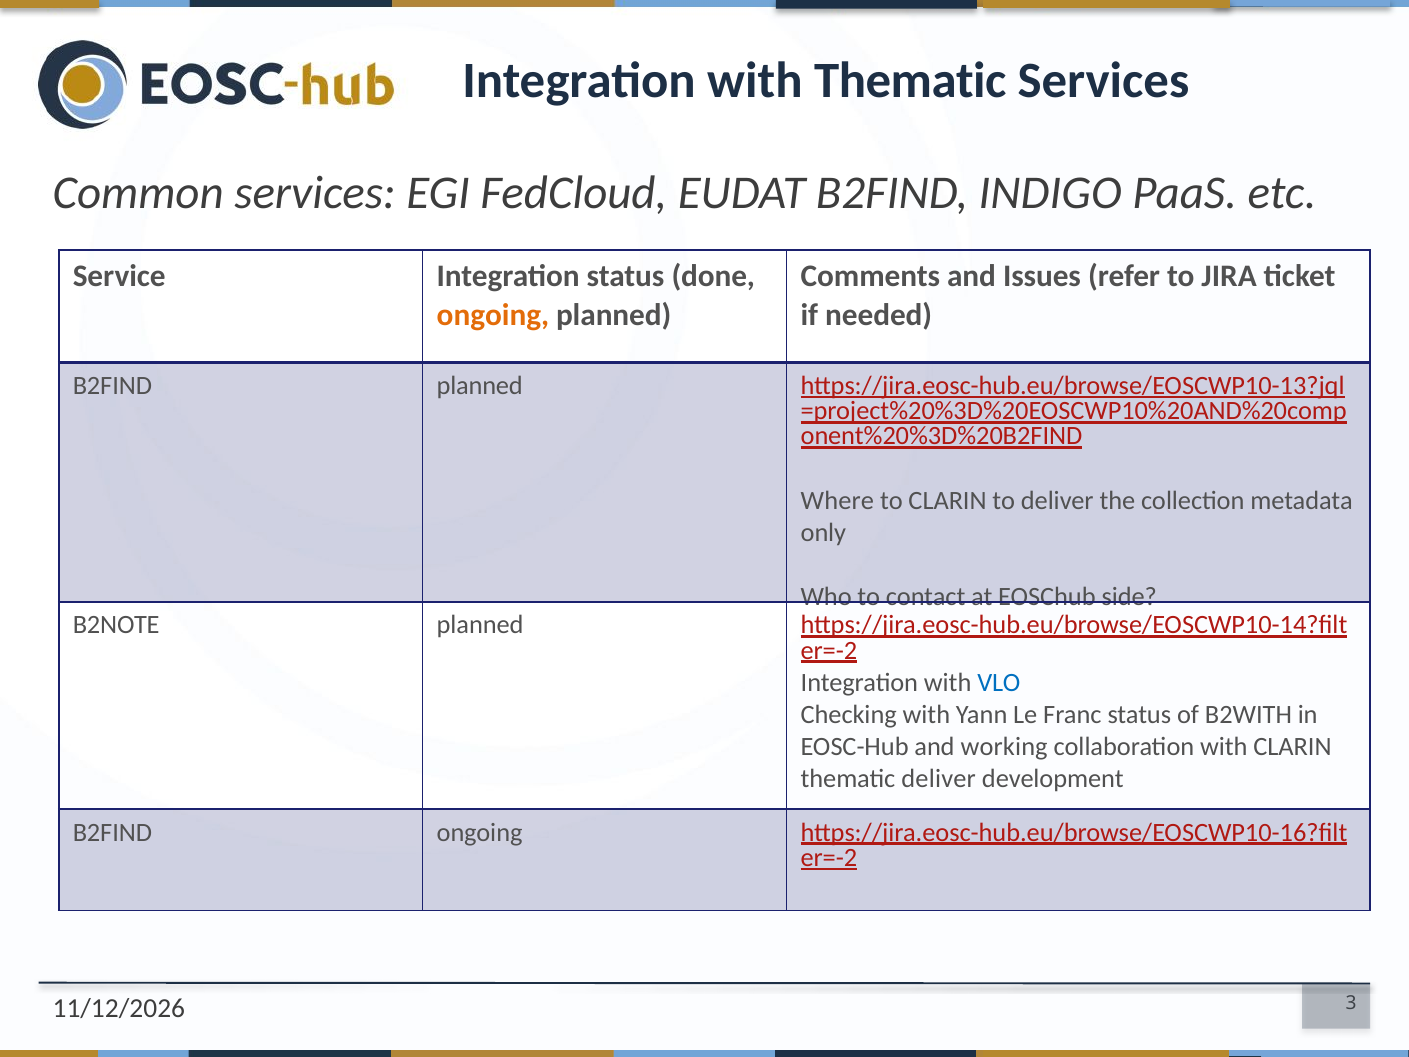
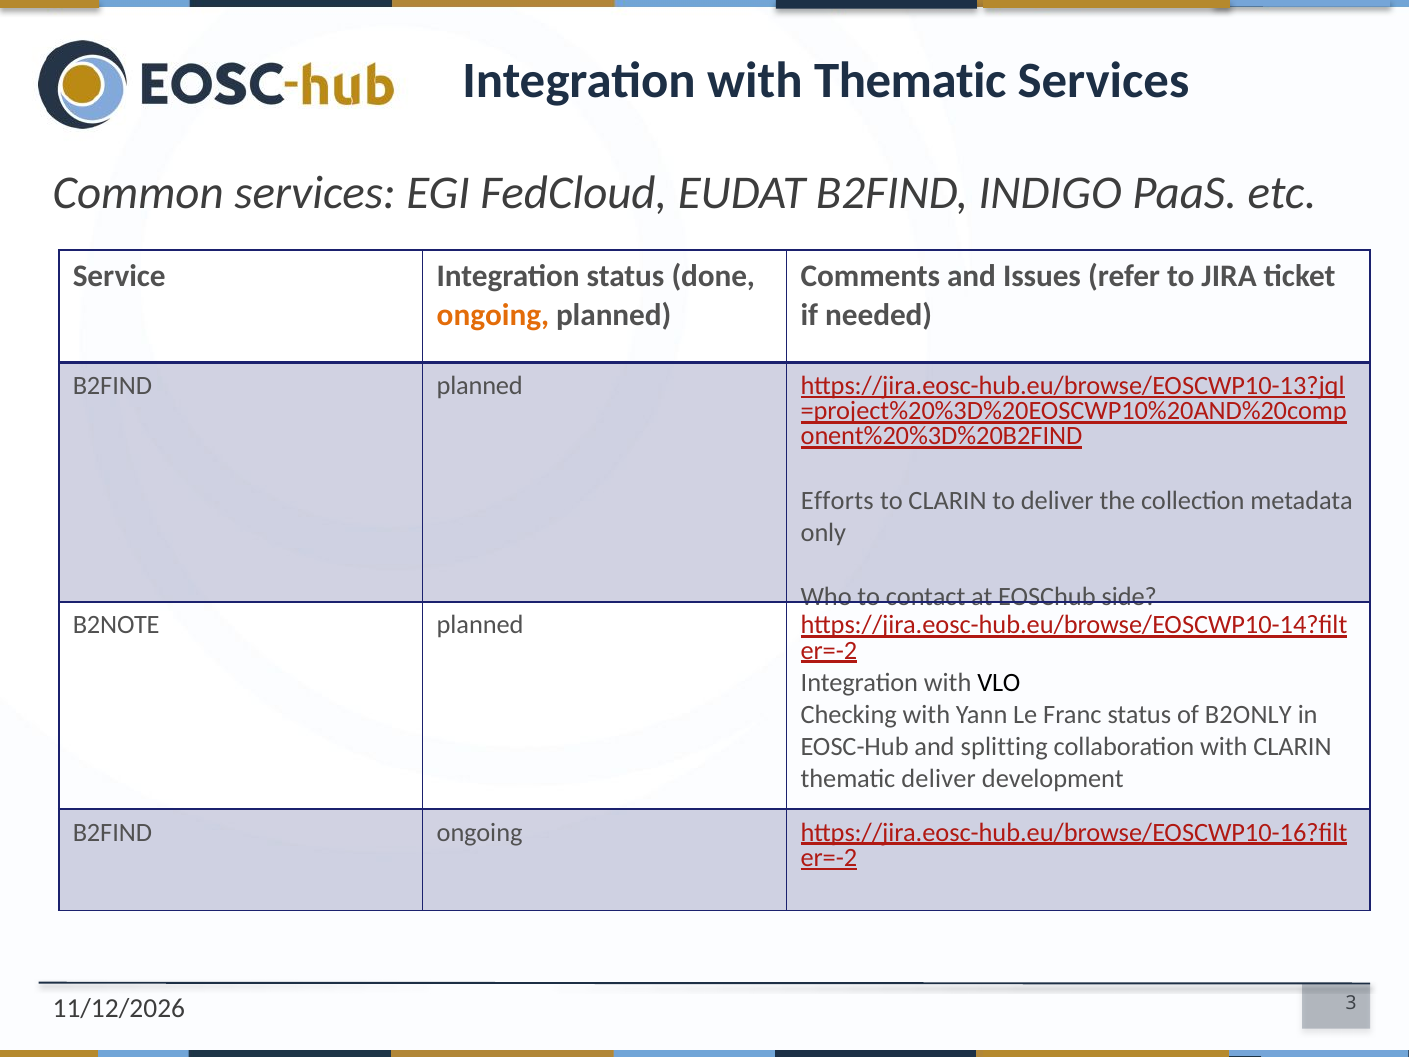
Where: Where -> Efforts
VLO colour: blue -> black
B2WITH: B2WITH -> B2ONLY
working: working -> splitting
